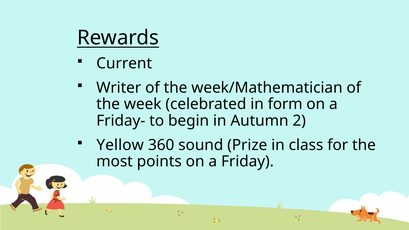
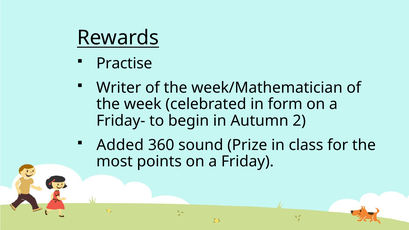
Current: Current -> Practise
Yellow: Yellow -> Added
